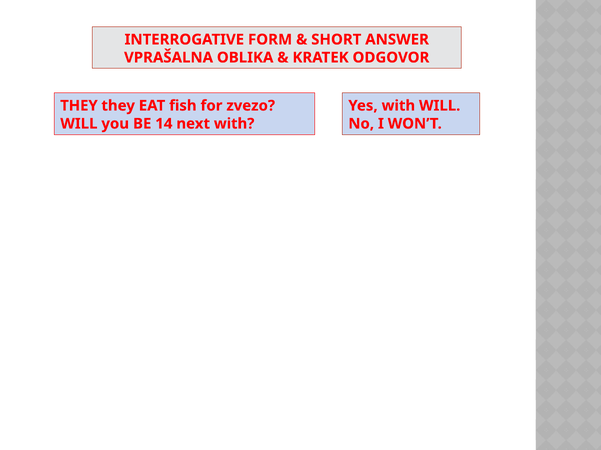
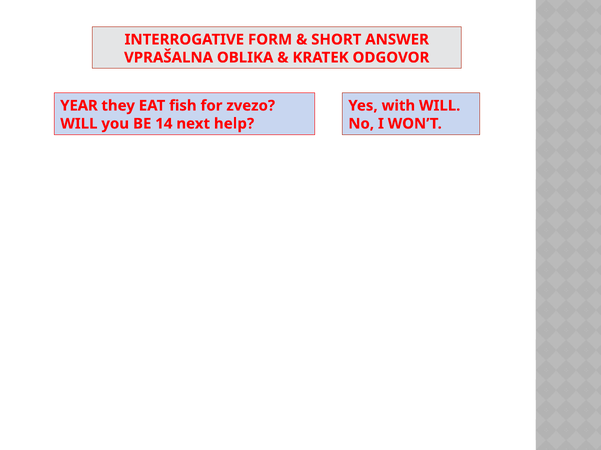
THEY at (79, 106): THEY -> YEAR
next with: with -> help
